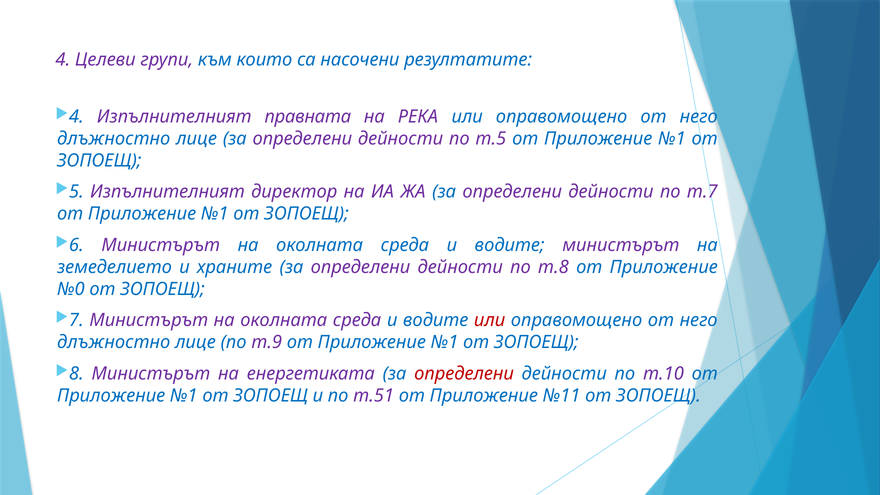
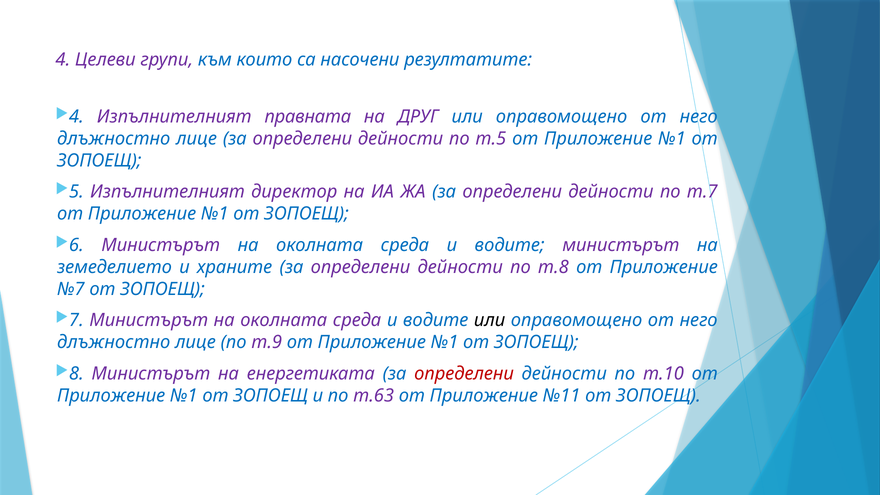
РЕКА: РЕКА -> ДРУГ
№0: №0 -> №7
или at (490, 320) colour: red -> black
т.51: т.51 -> т.63
